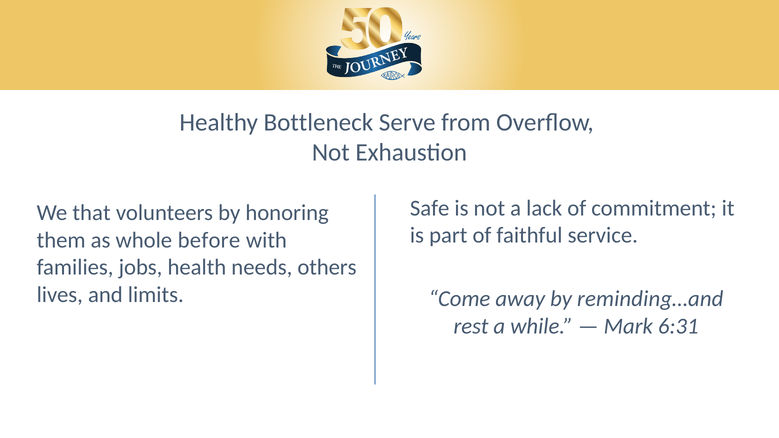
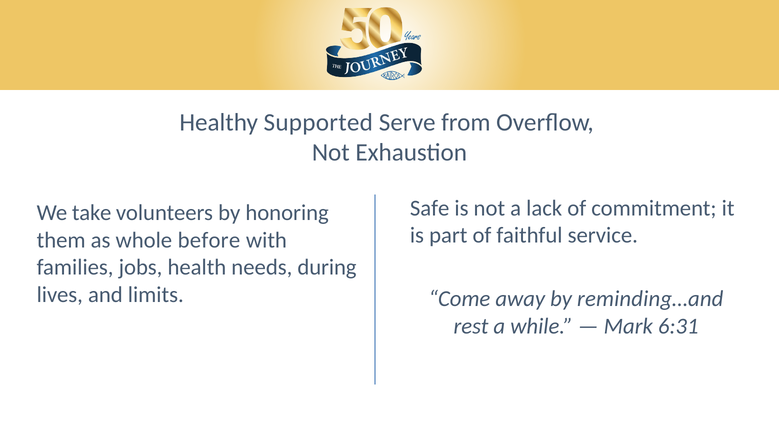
Bottleneck: Bottleneck -> Supported
that: that -> take
others: others -> during
